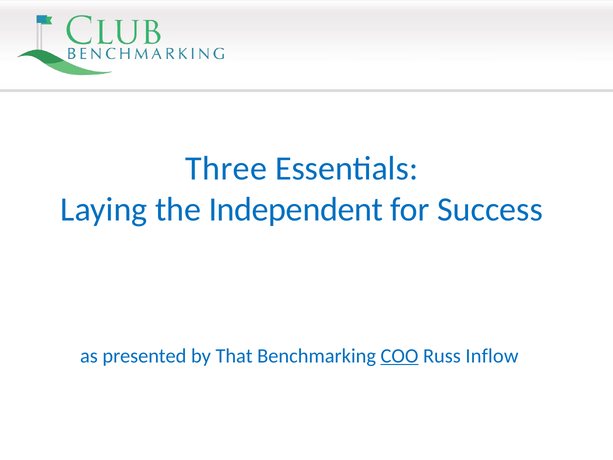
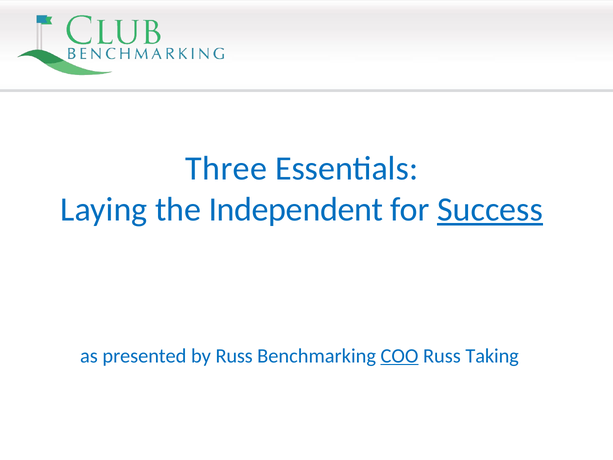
Success underline: none -> present
by That: That -> Russ
Inflow: Inflow -> Taking
